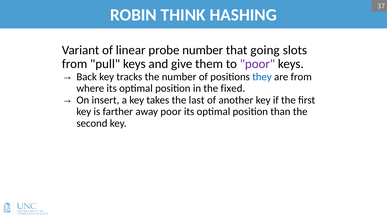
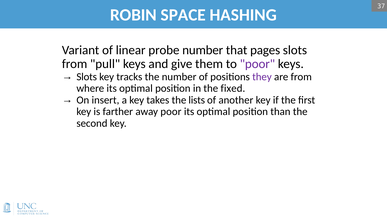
THINK: THINK -> SPACE
going: going -> pages
Back at (87, 77): Back -> Slots
they colour: blue -> purple
last: last -> lists
